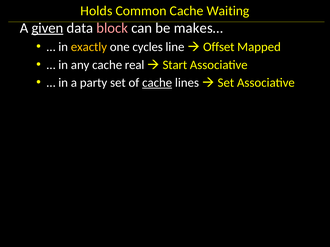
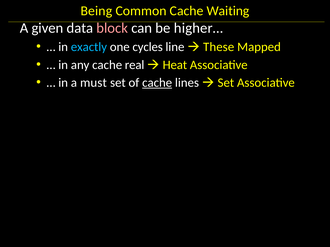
Holds: Holds -> Being
given underline: present -> none
makes…: makes… -> higher…
exactly colour: yellow -> light blue
Offset: Offset -> These
Start: Start -> Heat
party: party -> must
